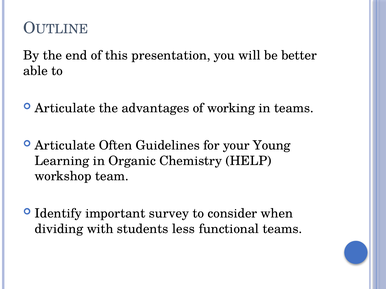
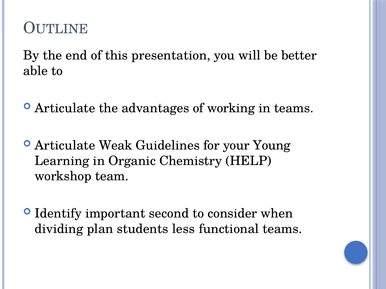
Often: Often -> Weak
survey: survey -> second
with: with -> plan
